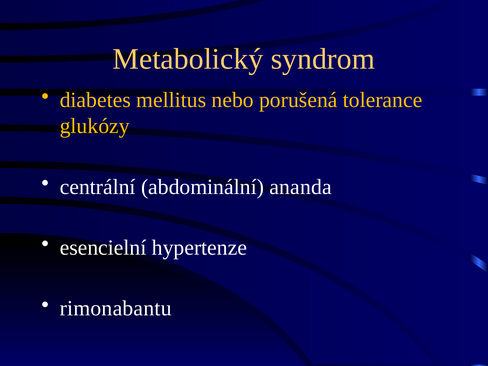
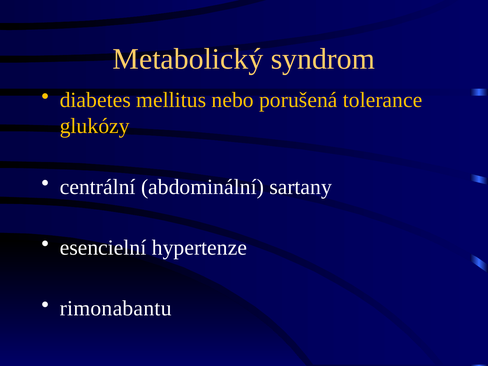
ananda: ananda -> sartany
